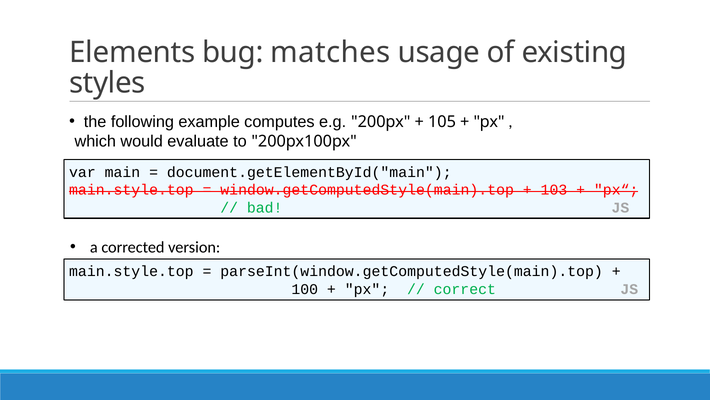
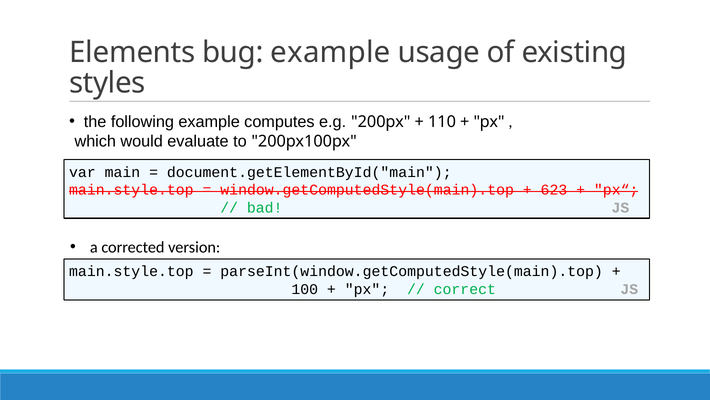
bug matches: matches -> example
105: 105 -> 110
103: 103 -> 623
